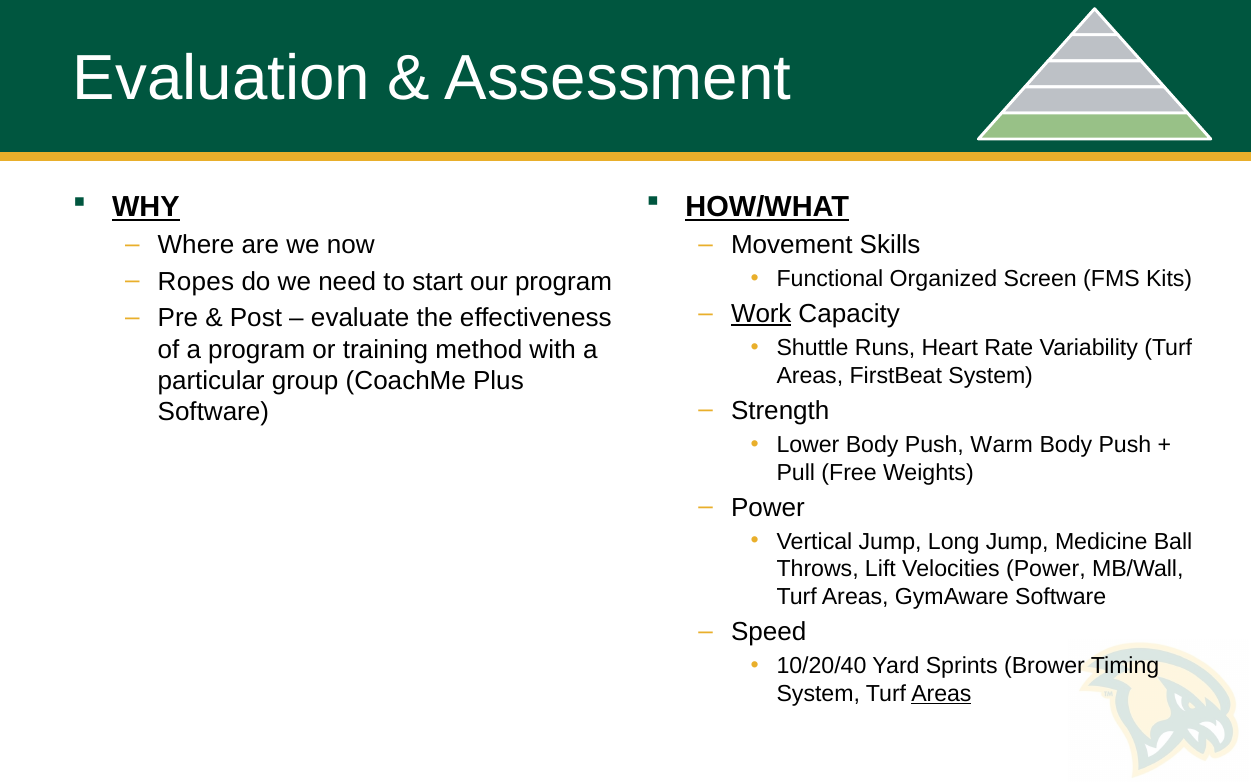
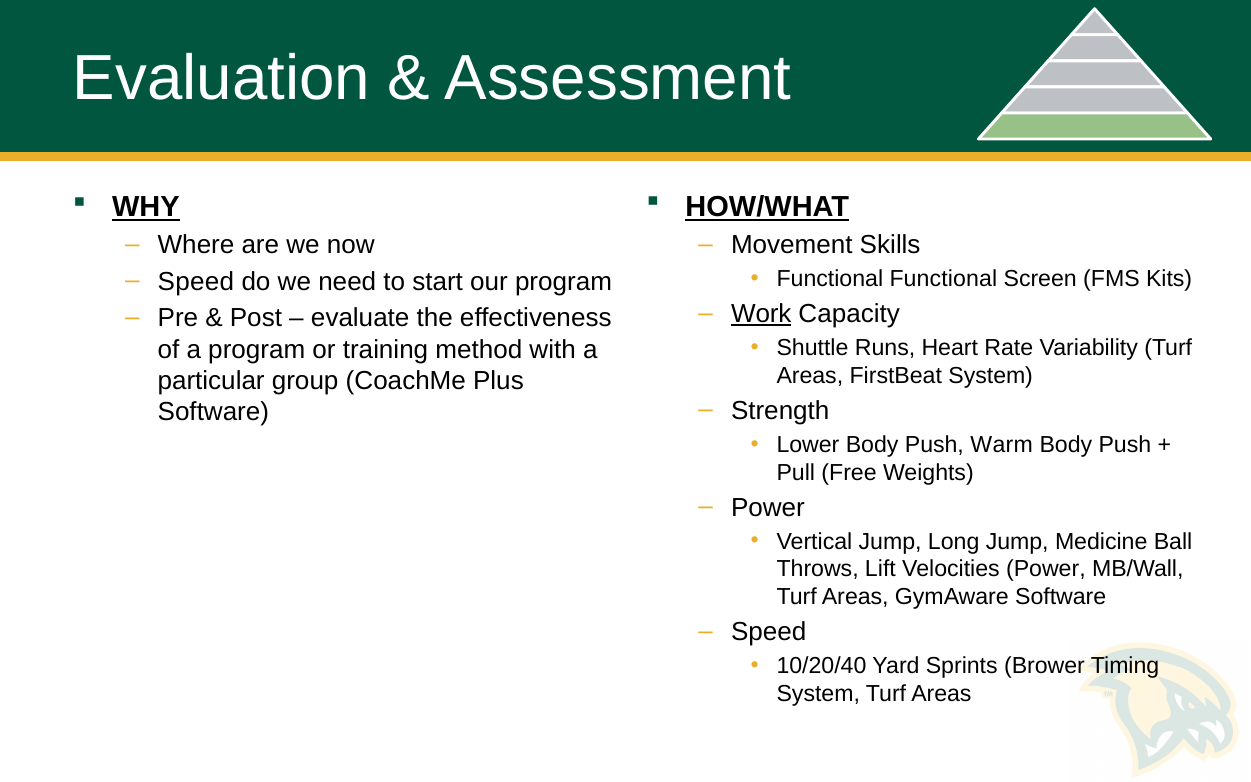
Functional Organized: Organized -> Functional
Ropes at (196, 282): Ropes -> Speed
Areas at (941, 694) underline: present -> none
